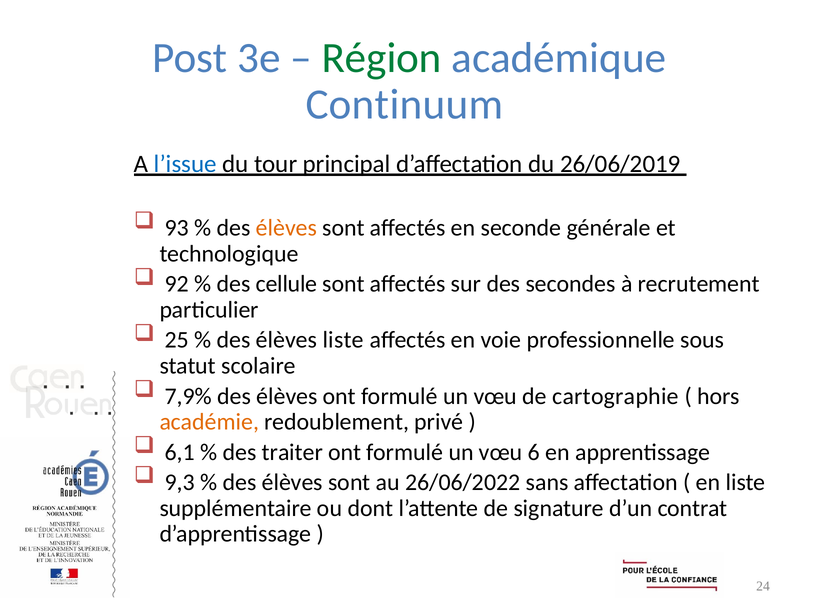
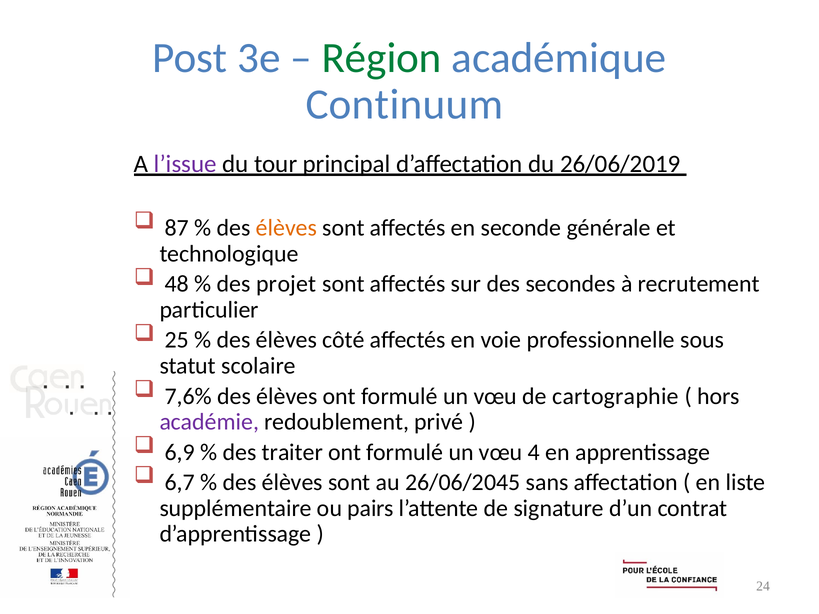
l’issue colour: blue -> purple
93: 93 -> 87
92: 92 -> 48
cellule: cellule -> projet
élèves liste: liste -> côté
7,9%: 7,9% -> 7,6%
académie colour: orange -> purple
6,1: 6,1 -> 6,9
6: 6 -> 4
9,3: 9,3 -> 6,7
26/06/2022: 26/06/2022 -> 26/06/2045
dont: dont -> pairs
